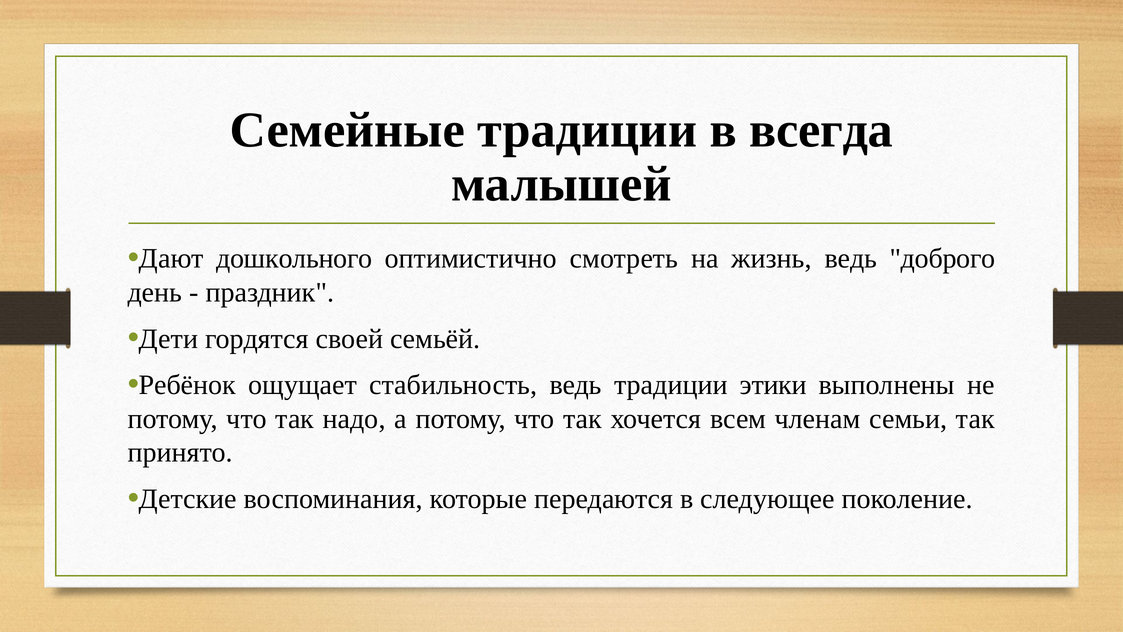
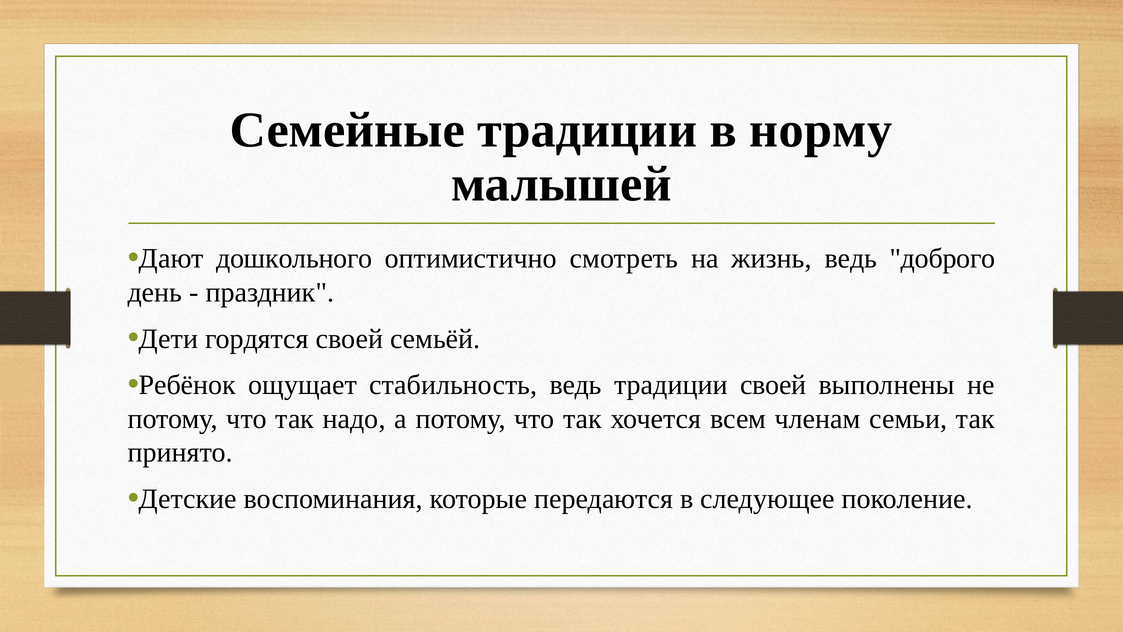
всегда: всегда -> норму
традиции этики: этики -> своей
